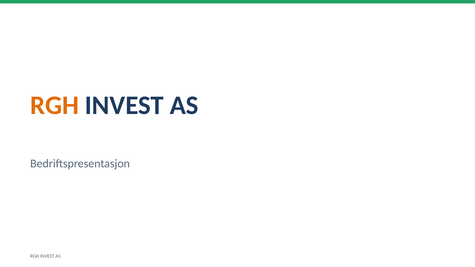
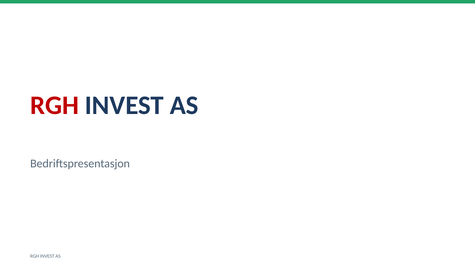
RGH at (55, 105) colour: orange -> red
